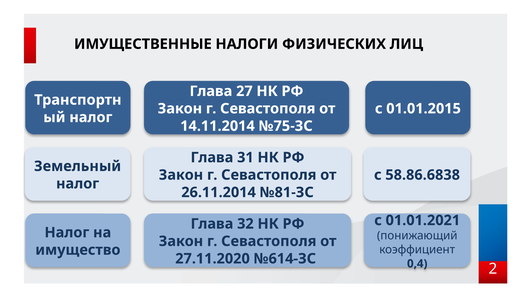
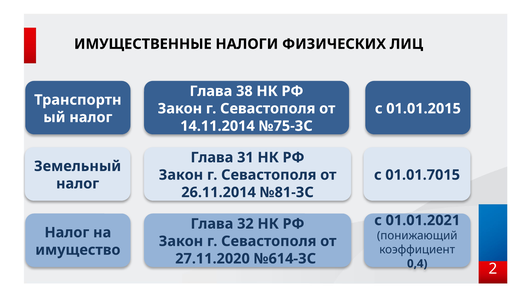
27: 27 -> 38
58.86.6838: 58.86.6838 -> 01.01.7015
